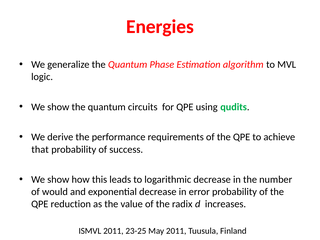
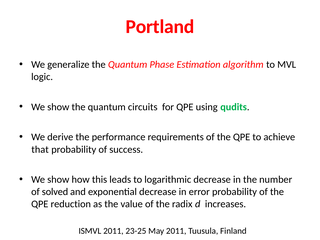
Energies: Energies -> Portland
would: would -> solved
